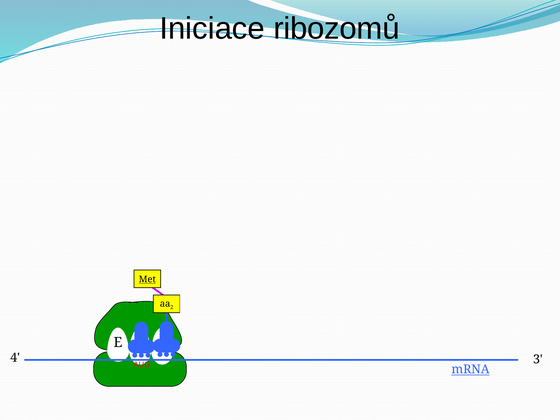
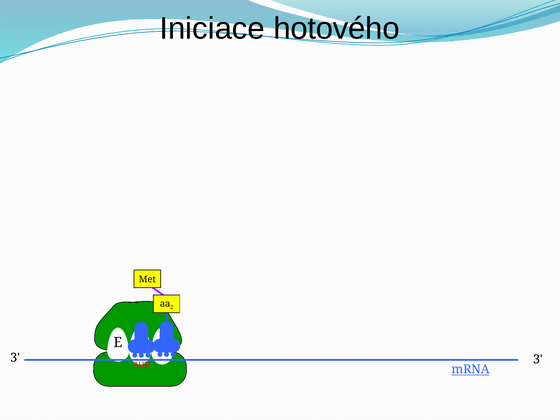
ribozomů: ribozomů -> hotového
Met underline: present -> none
4 at (15, 358): 4 -> 3
